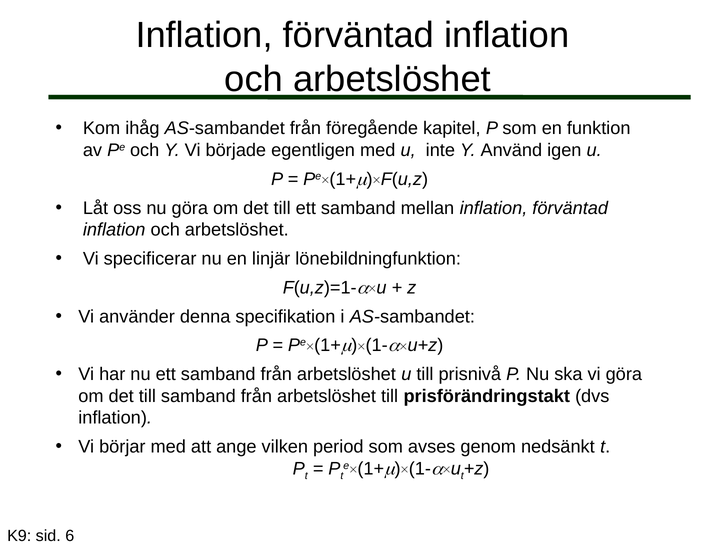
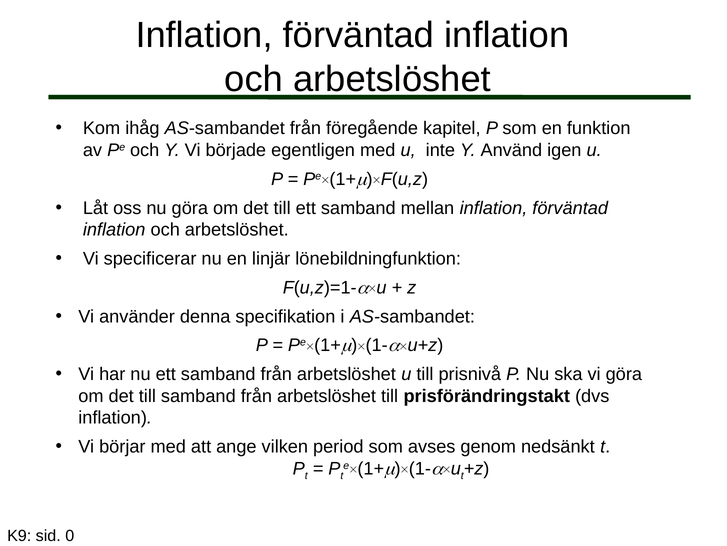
6: 6 -> 0
